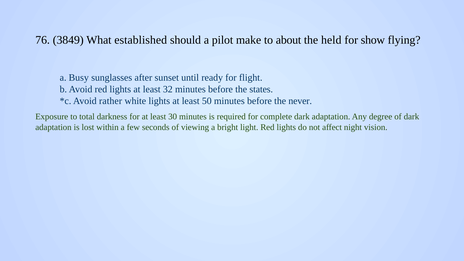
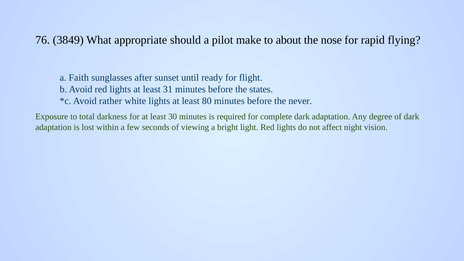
established: established -> appropriate
held: held -> nose
show: show -> rapid
Busy: Busy -> Faith
32: 32 -> 31
50: 50 -> 80
